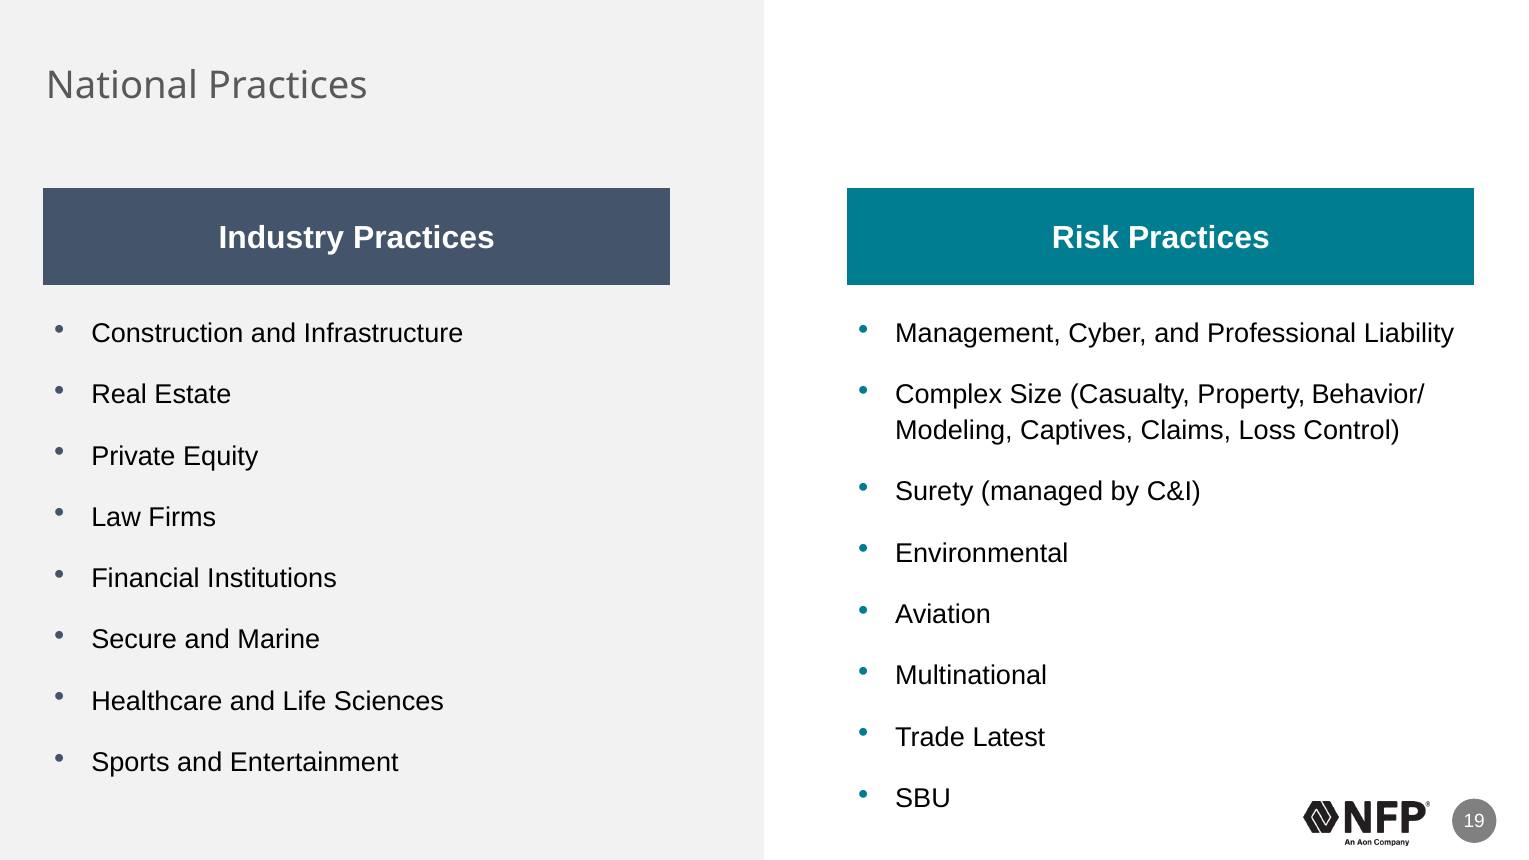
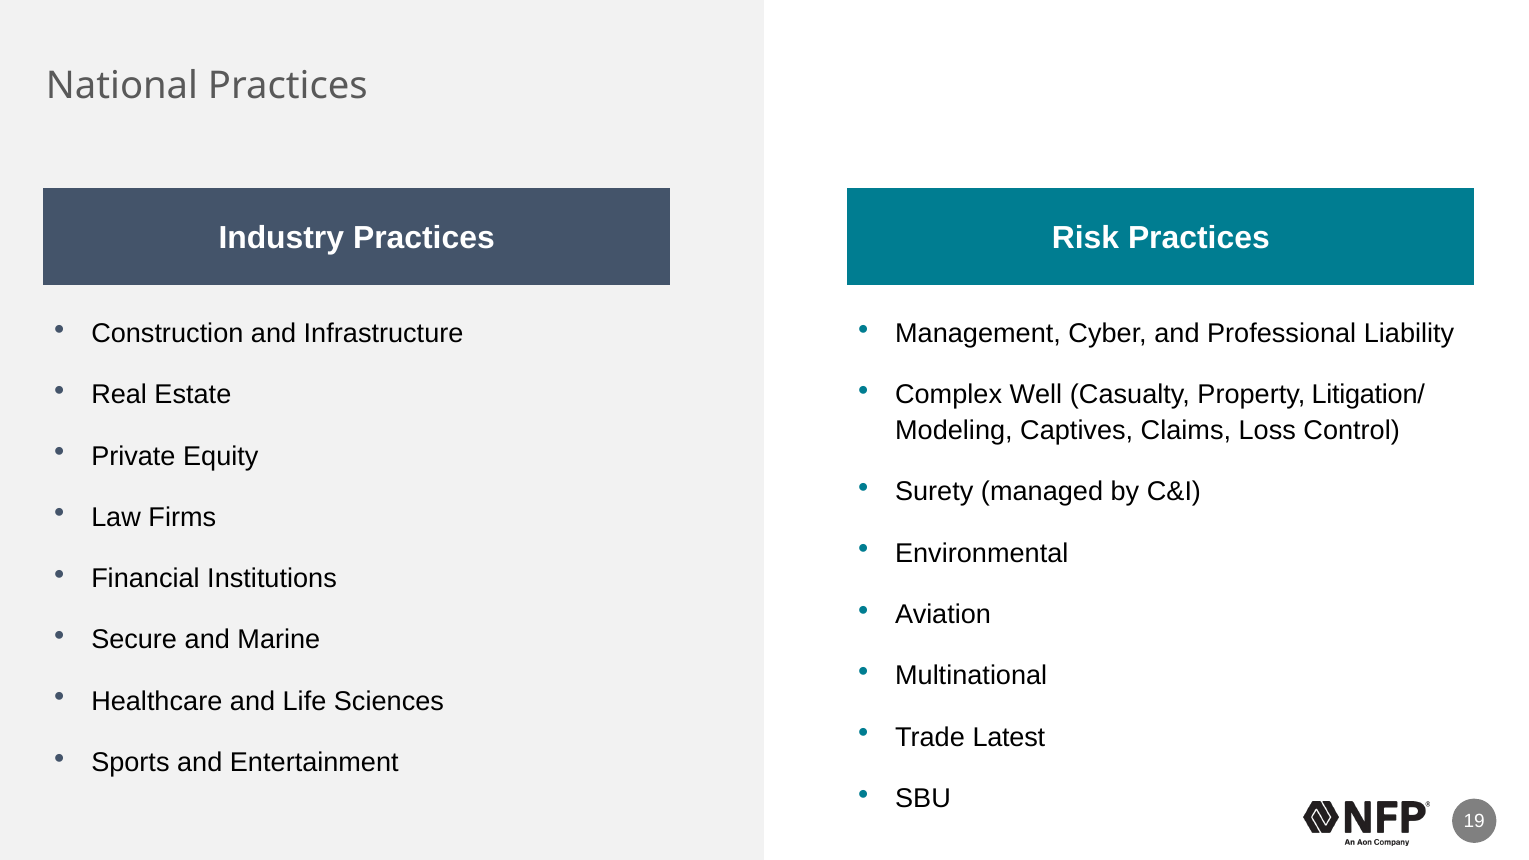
Size: Size -> Well
Behavior/: Behavior/ -> Litigation/
